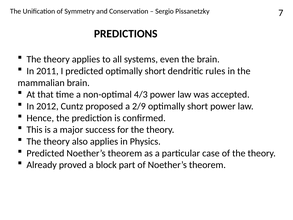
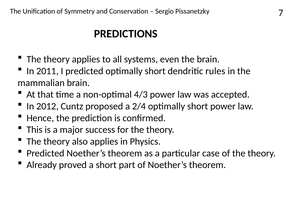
2/9: 2/9 -> 2/4
a block: block -> short
